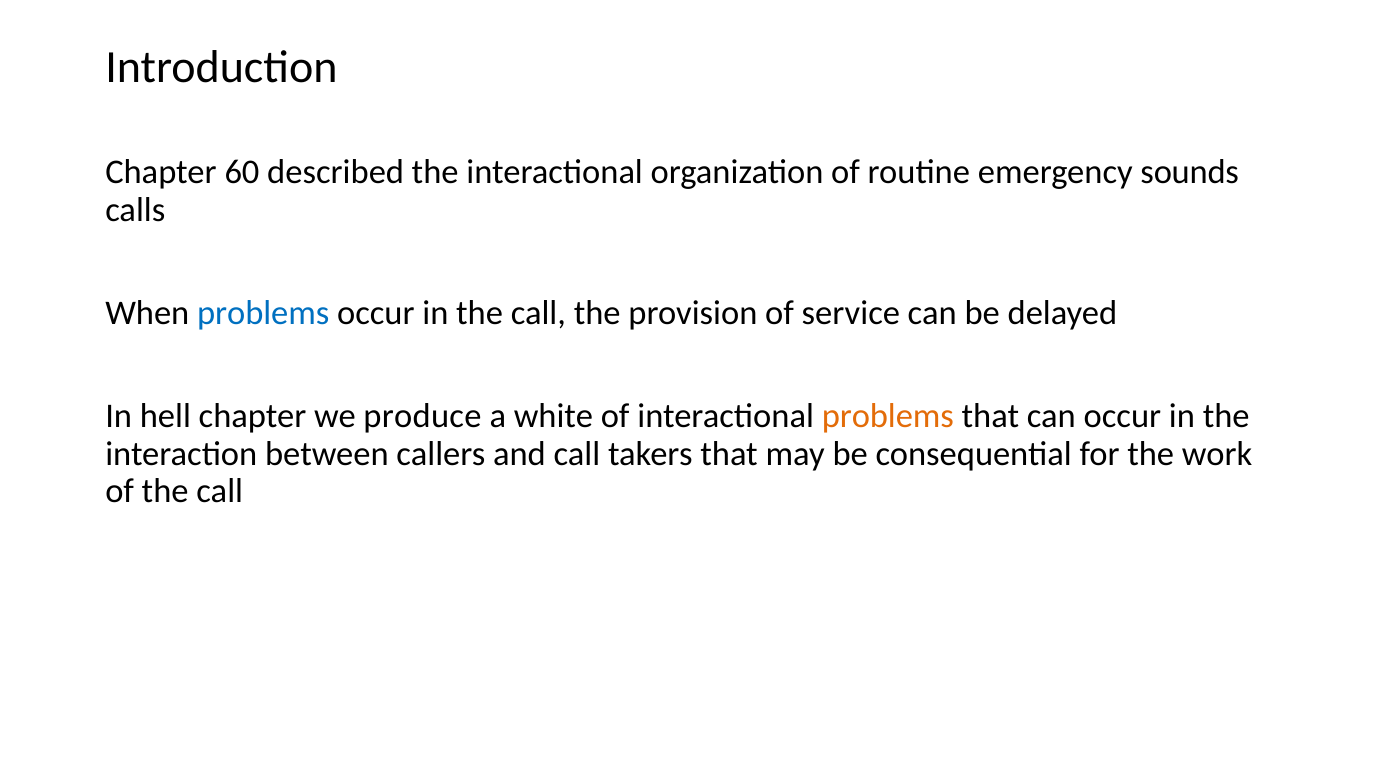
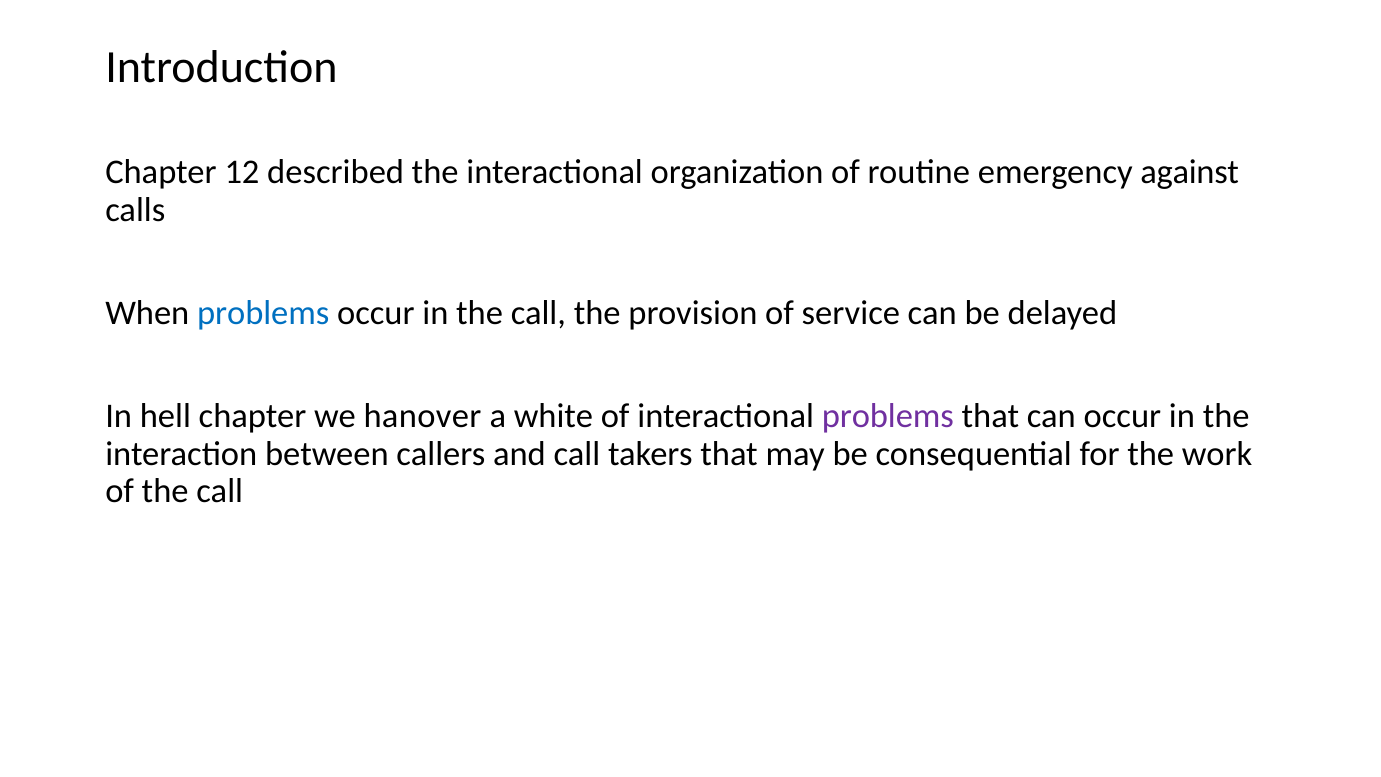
60: 60 -> 12
sounds: sounds -> against
produce: produce -> hanover
problems at (888, 416) colour: orange -> purple
